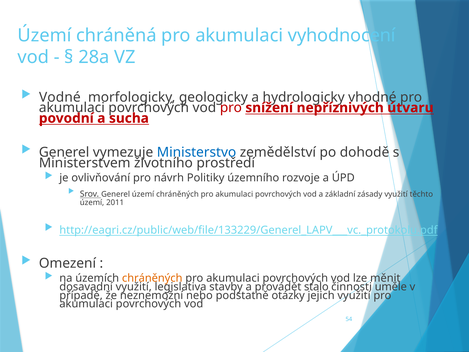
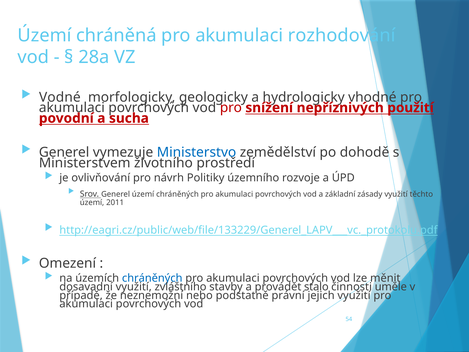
vyhodnocení: vyhodnocení -> rozhodování
útvaru: útvaru -> použití
chráněných at (152, 278) colour: orange -> blue
legislativa: legislativa -> zvláštního
otázky: otázky -> právní
